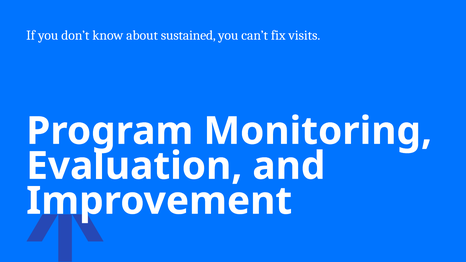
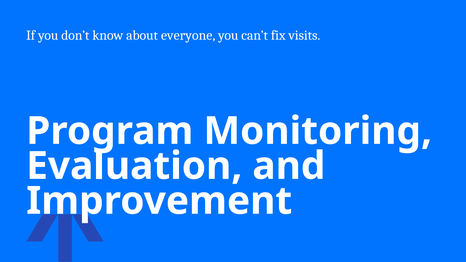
sustained: sustained -> everyone
